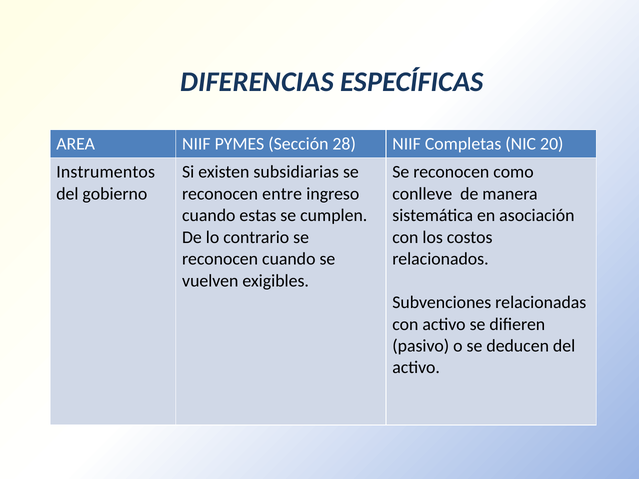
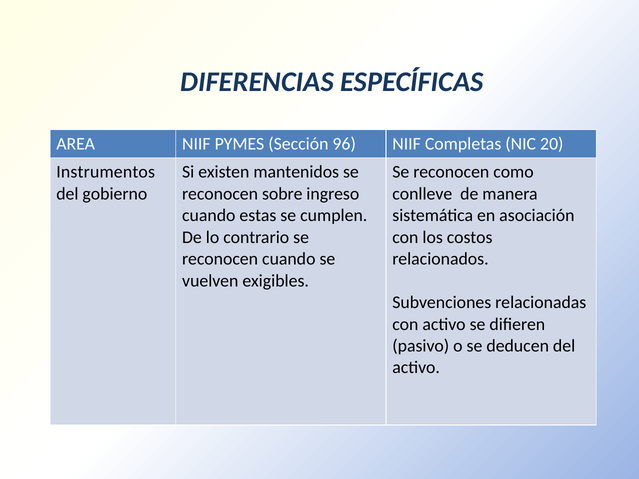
28: 28 -> 96
subsidiarias: subsidiarias -> mantenidos
entre: entre -> sobre
